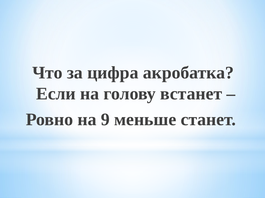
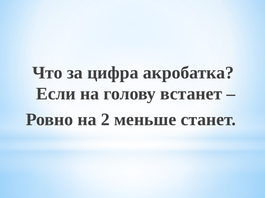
9: 9 -> 2
